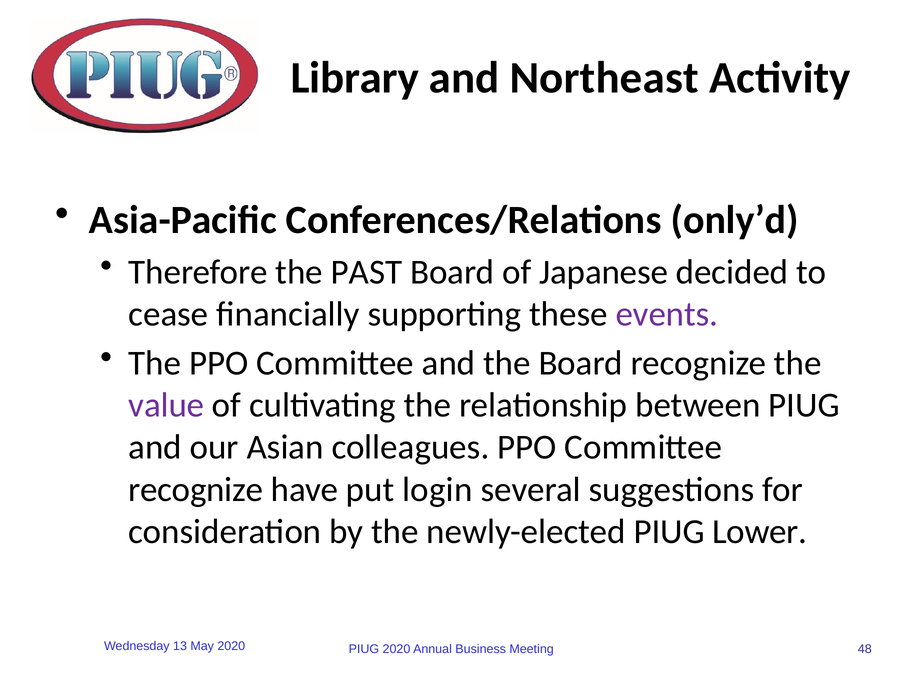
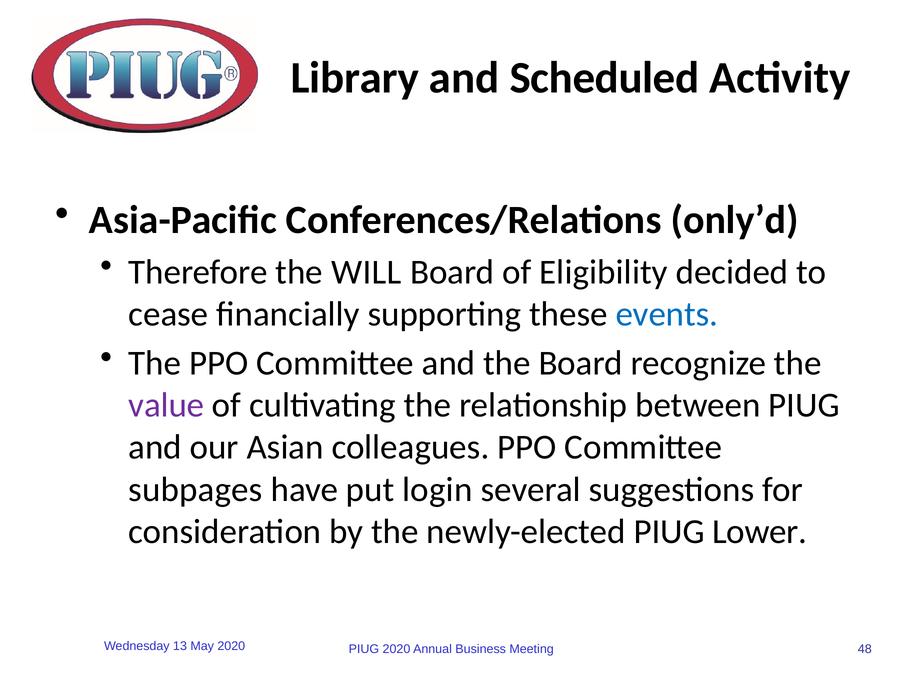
Northeast: Northeast -> Scheduled
PAST: PAST -> WILL
Japanese: Japanese -> Eligibility
events colour: purple -> blue
recognize at (196, 489): recognize -> subpages
